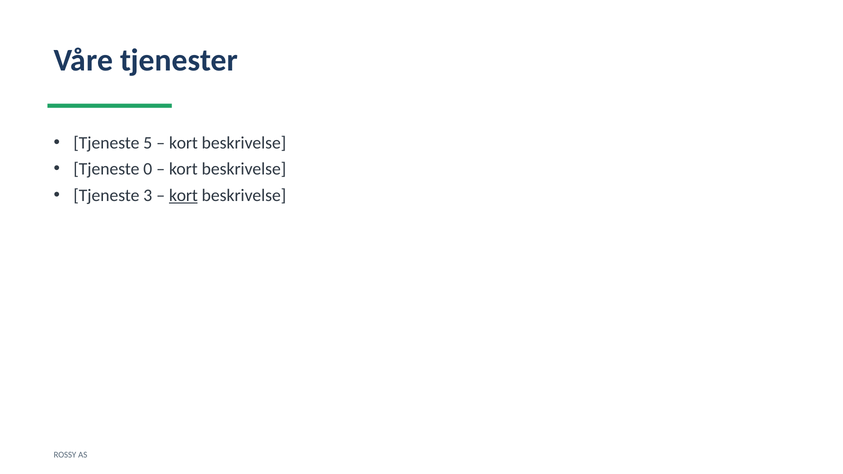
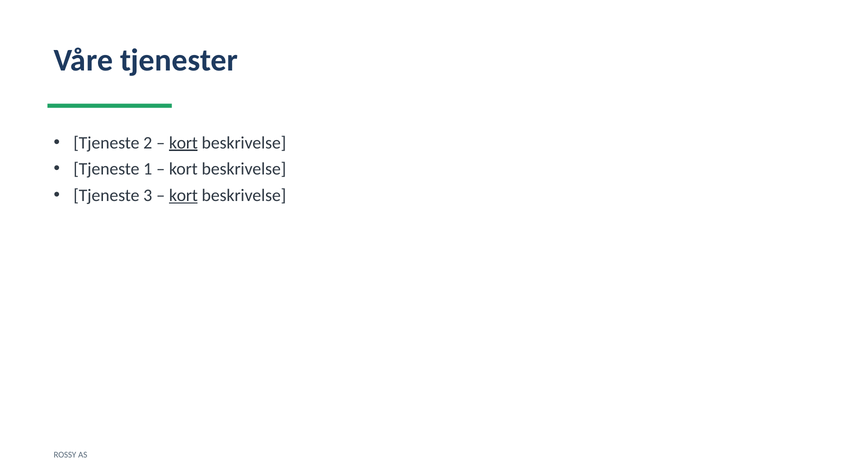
5: 5 -> 2
kort at (183, 143) underline: none -> present
0: 0 -> 1
